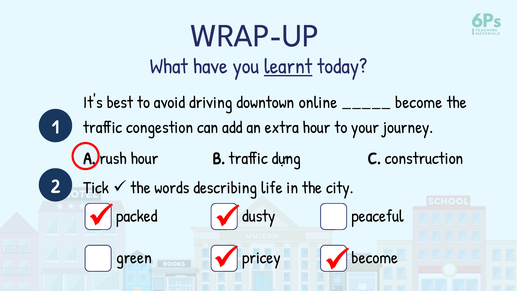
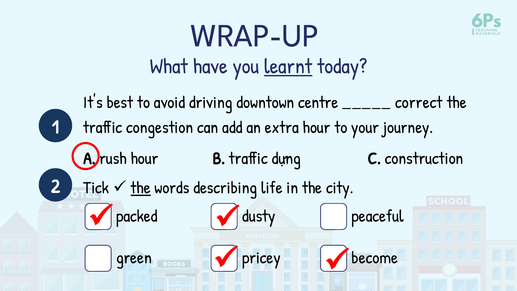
online: online -> centre
become at (419, 102): become -> correct
the at (141, 188) underline: none -> present
